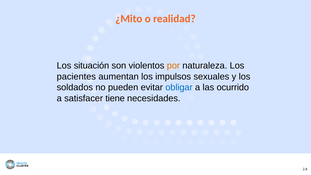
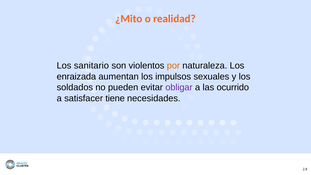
situación: situación -> sanitario
pacientes: pacientes -> enraizada
obligar colour: blue -> purple
